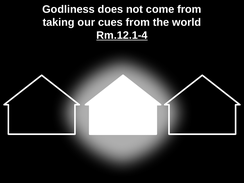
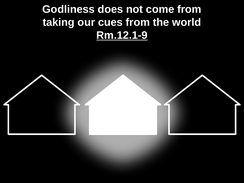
Rm.12.1-4: Rm.12.1-4 -> Rm.12.1-9
